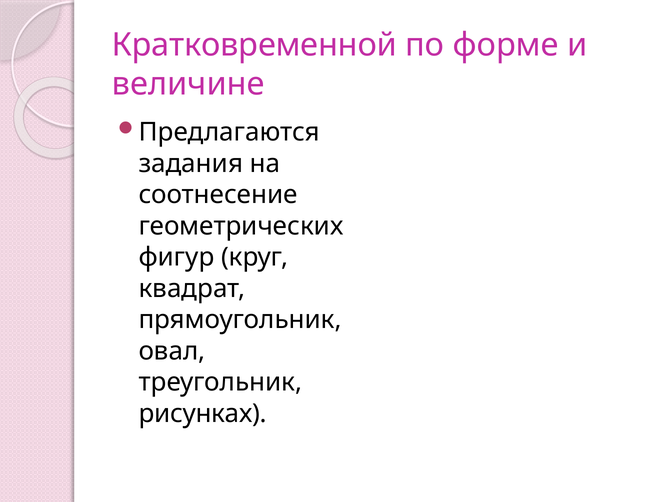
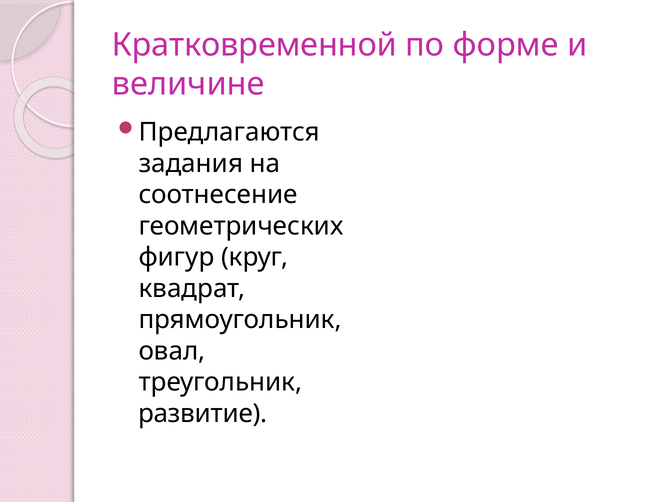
рисунках: рисунках -> развитие
